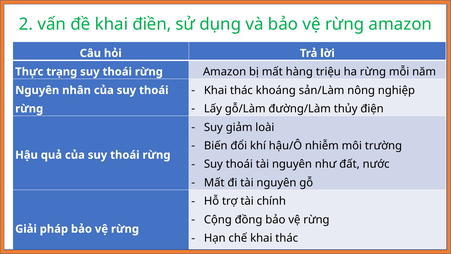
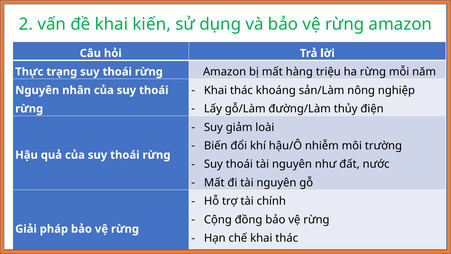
điền: điền -> kiến
